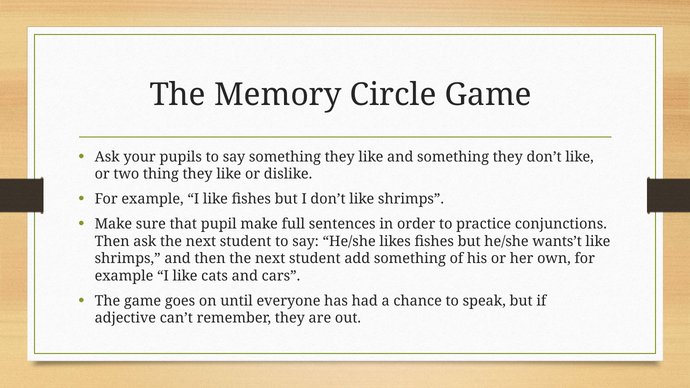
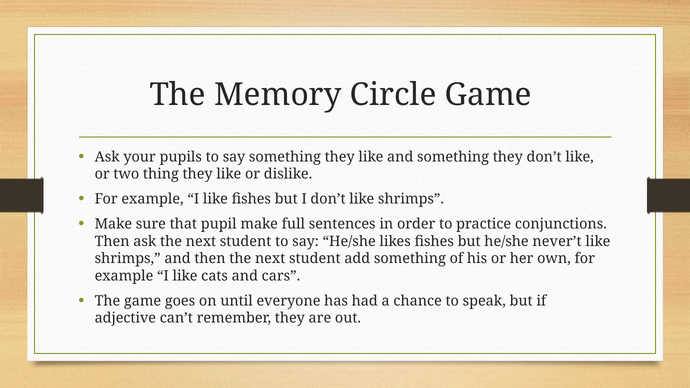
wants’t: wants’t -> never’t
